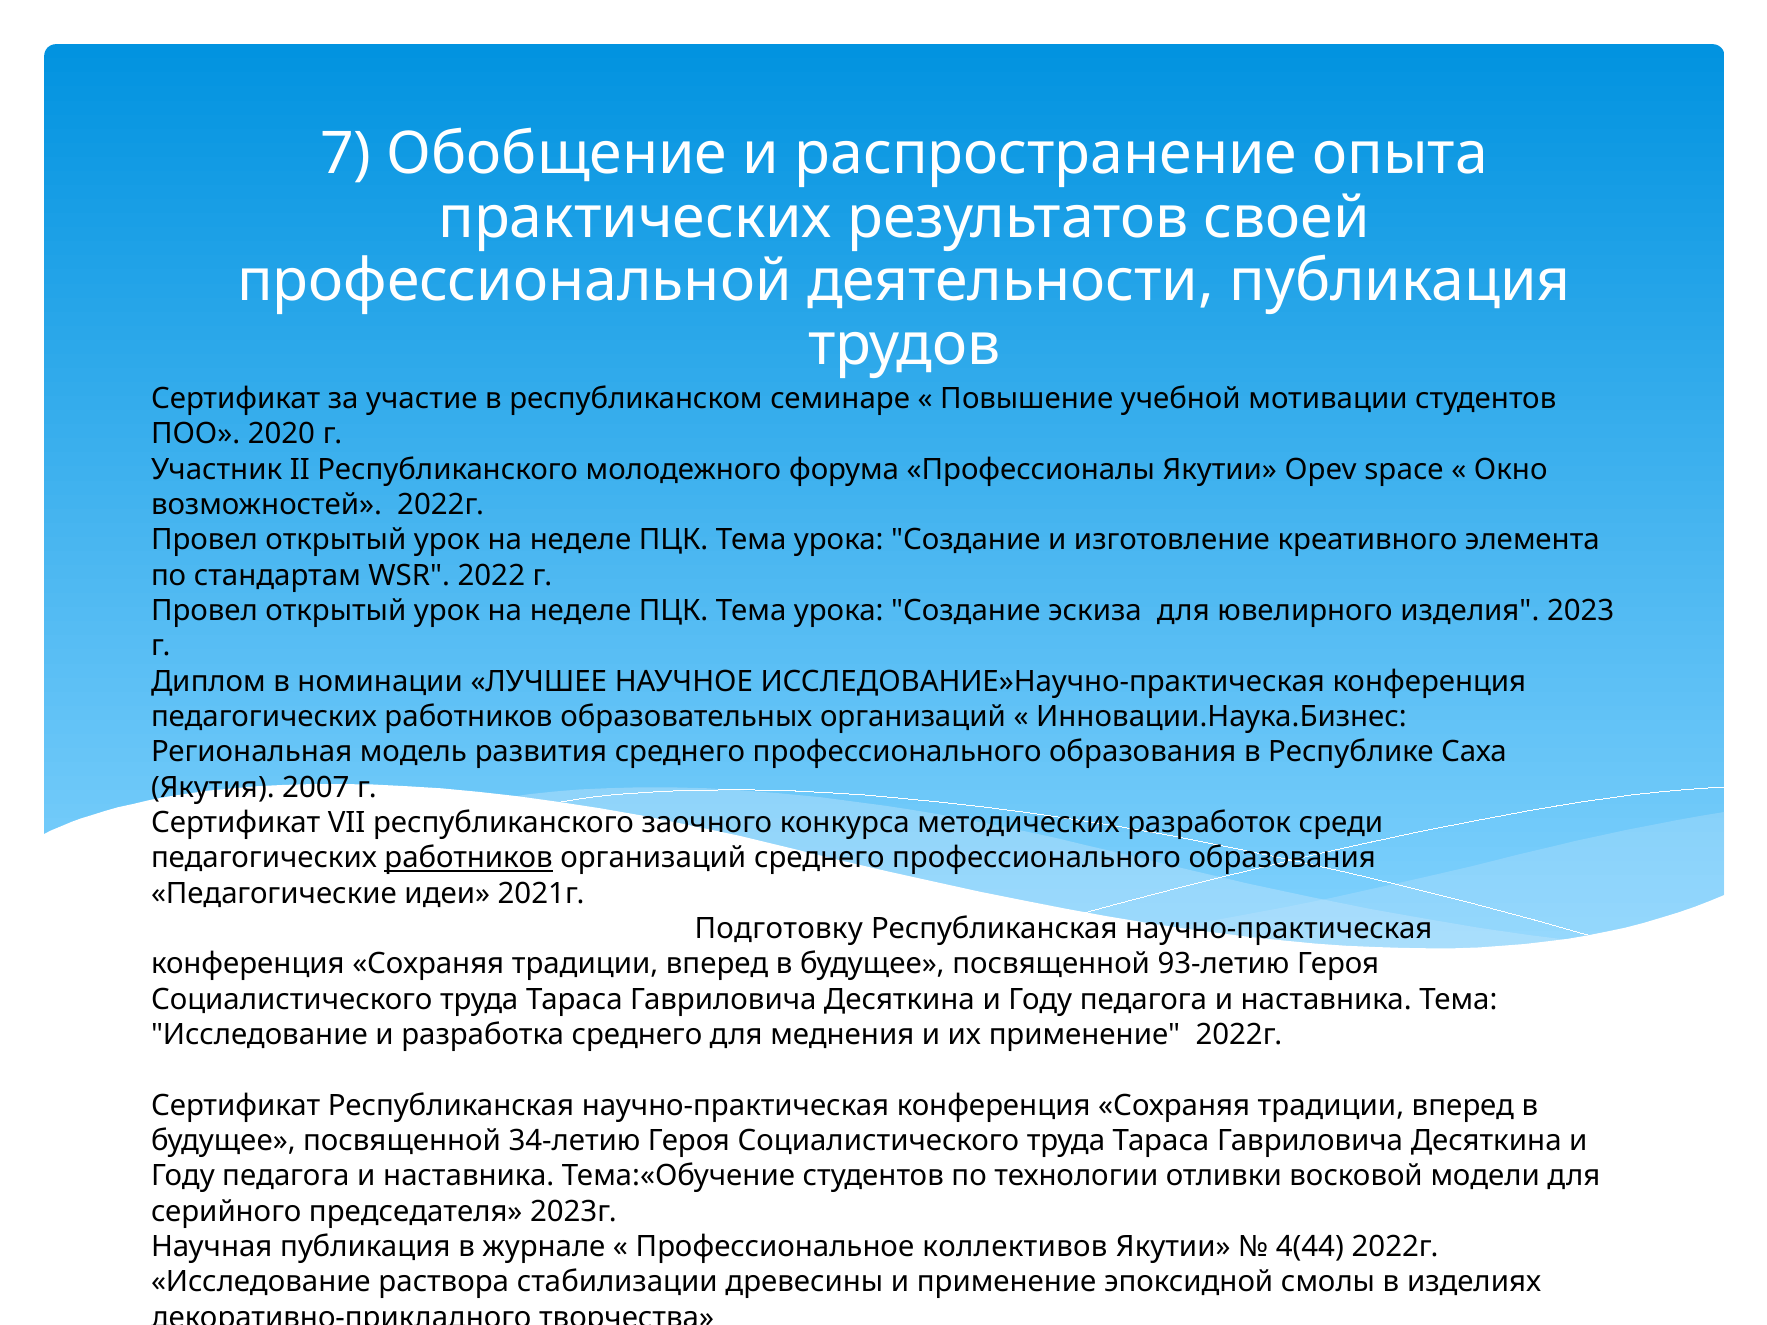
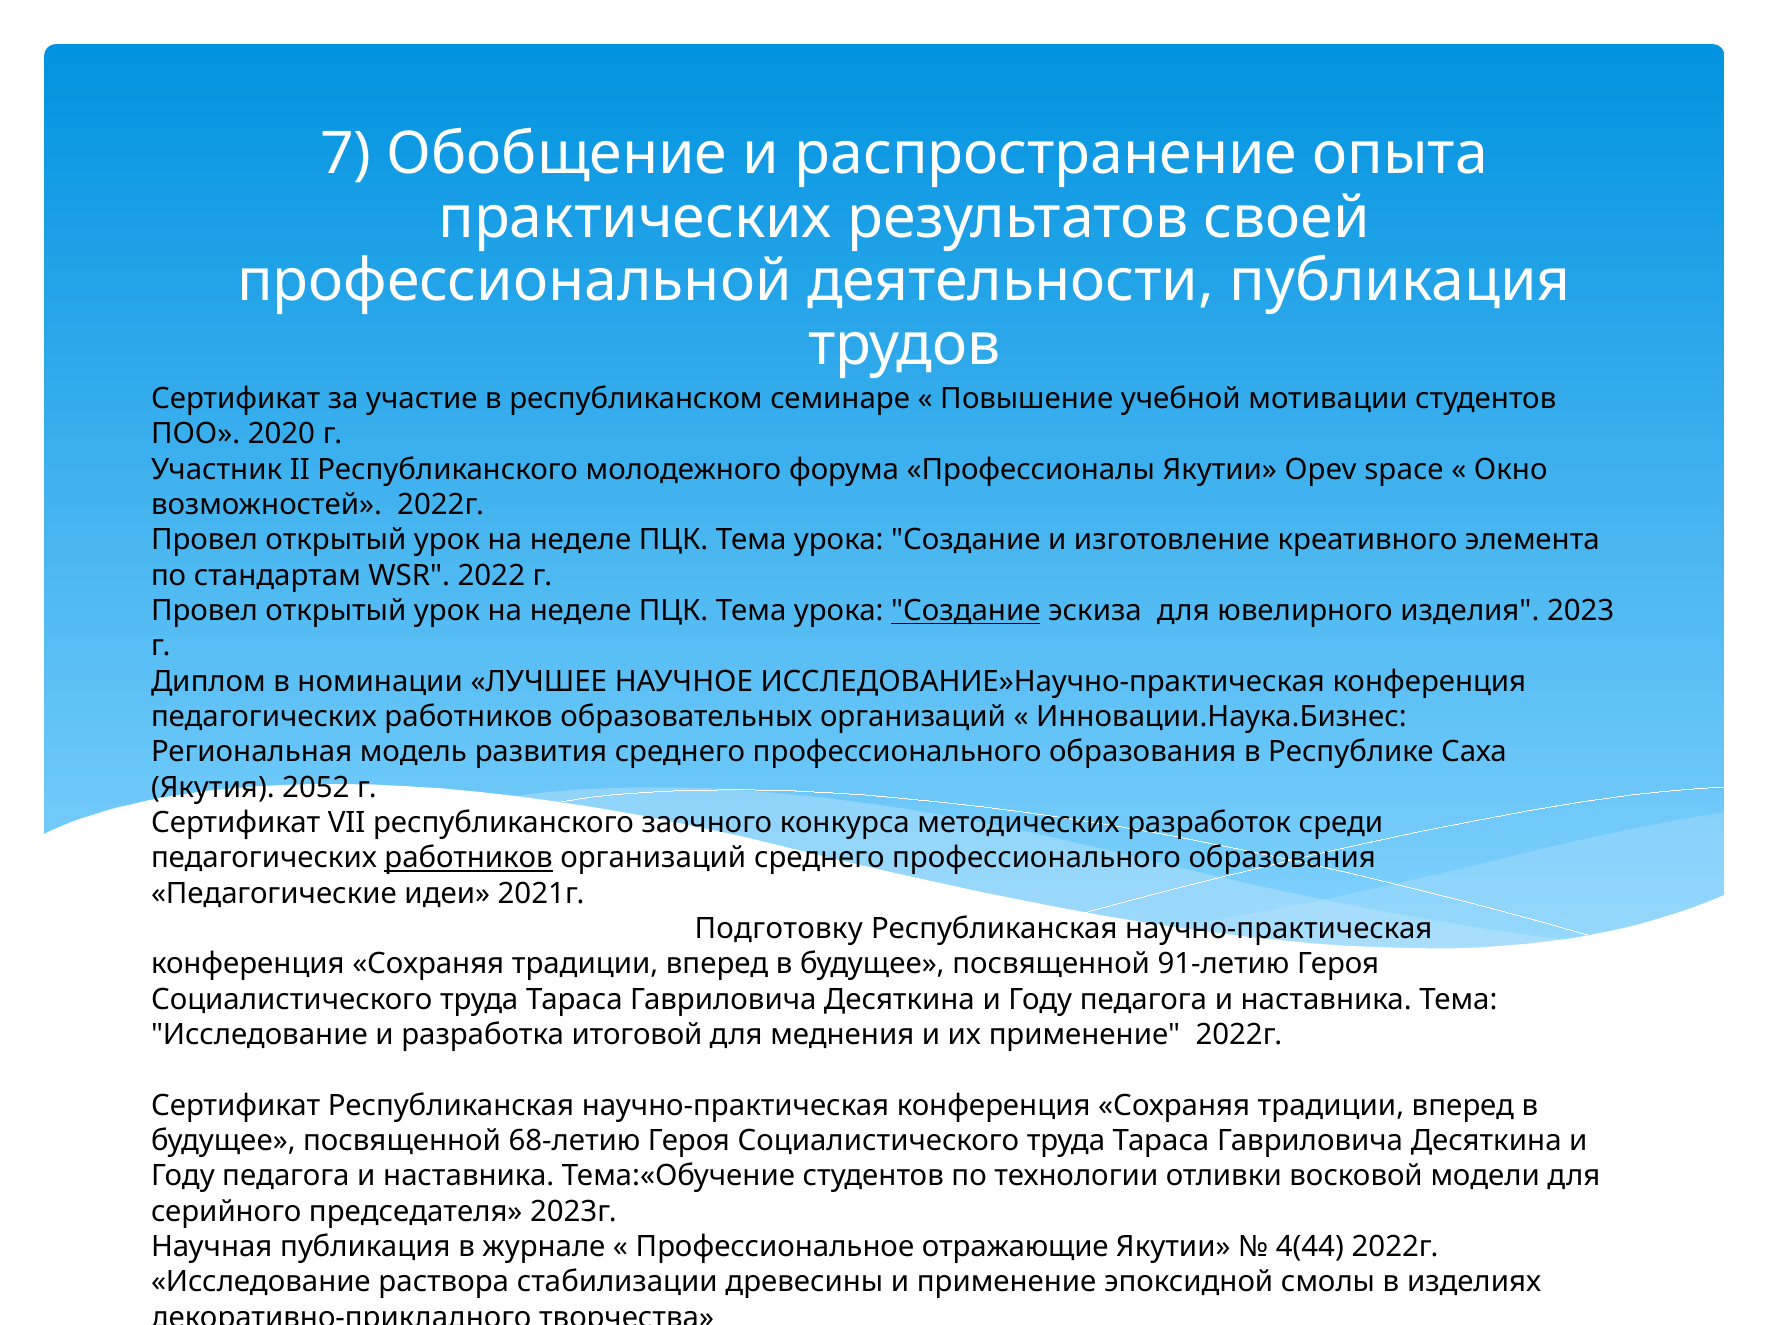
Создание at (966, 611) underline: none -> present
2007: 2007 -> 2052
93-летию: 93-летию -> 91-летию
разработка среднего: среднего -> итоговой
34-летию: 34-летию -> 68-летию
коллективов: коллективов -> отражающие
